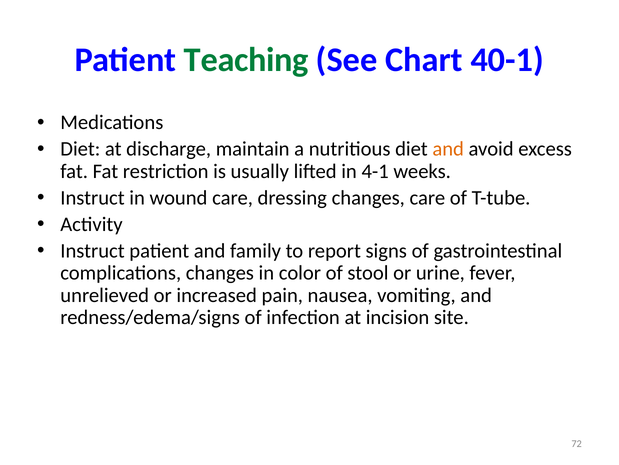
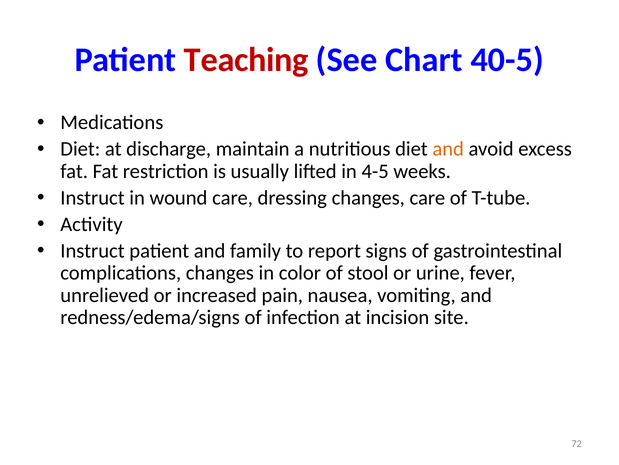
Teaching colour: green -> red
40-1: 40-1 -> 40-5
4-1: 4-1 -> 4-5
